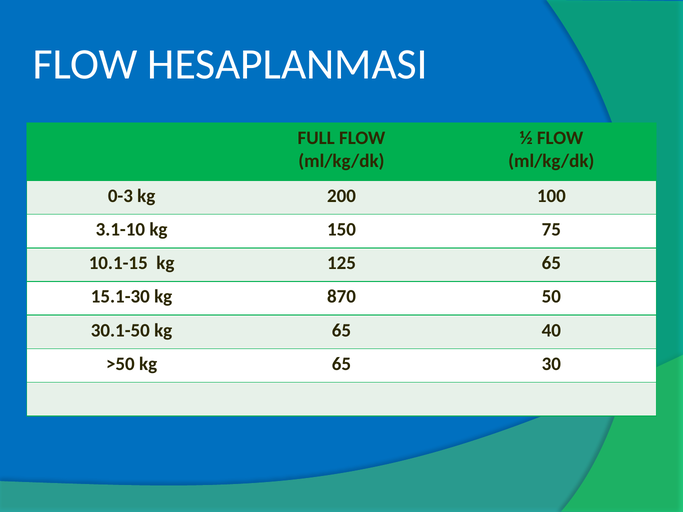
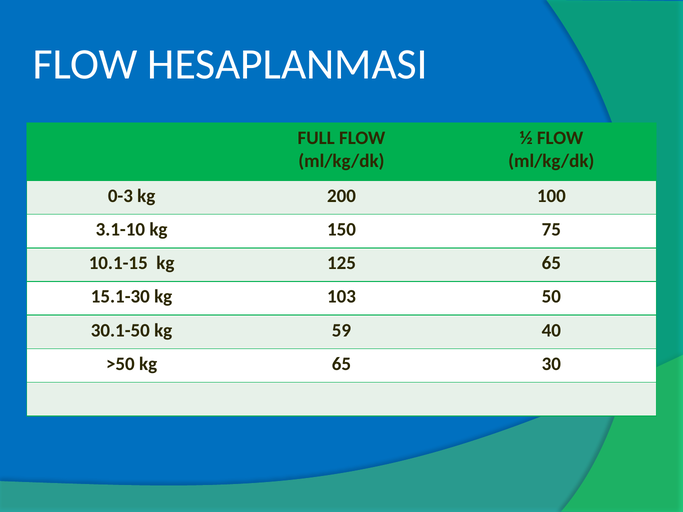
870: 870 -> 103
30.1-50 kg 65: 65 -> 59
